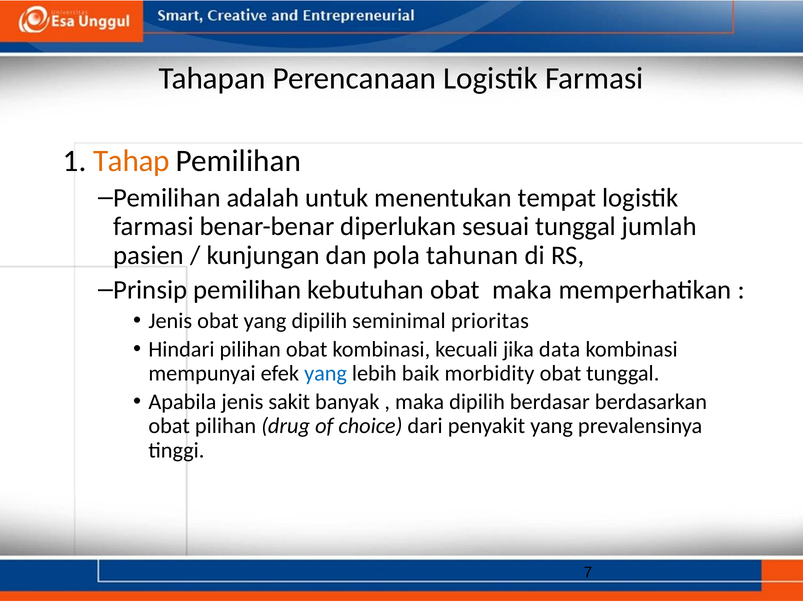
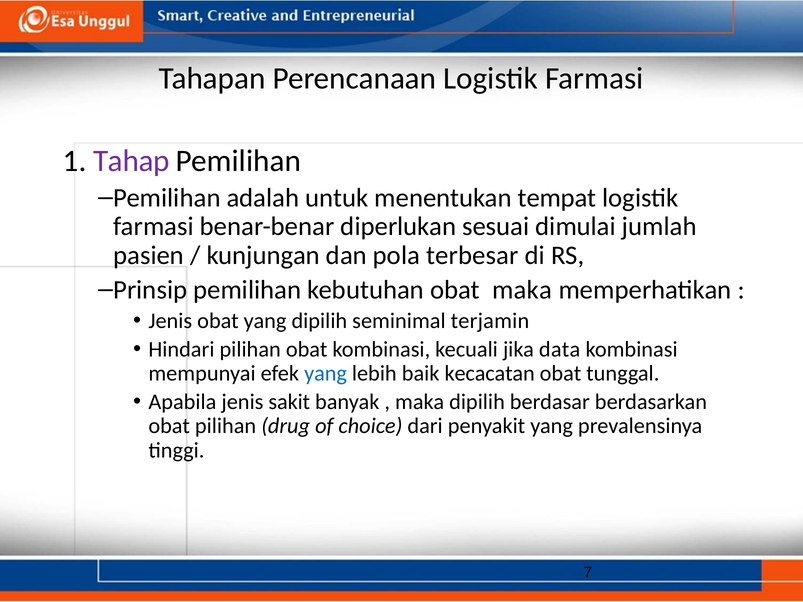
Tahap colour: orange -> purple
sesuai tunggal: tunggal -> dimulai
tahunan: tahunan -> terbesar
prioritas: prioritas -> terjamin
morbidity: morbidity -> kecacatan
